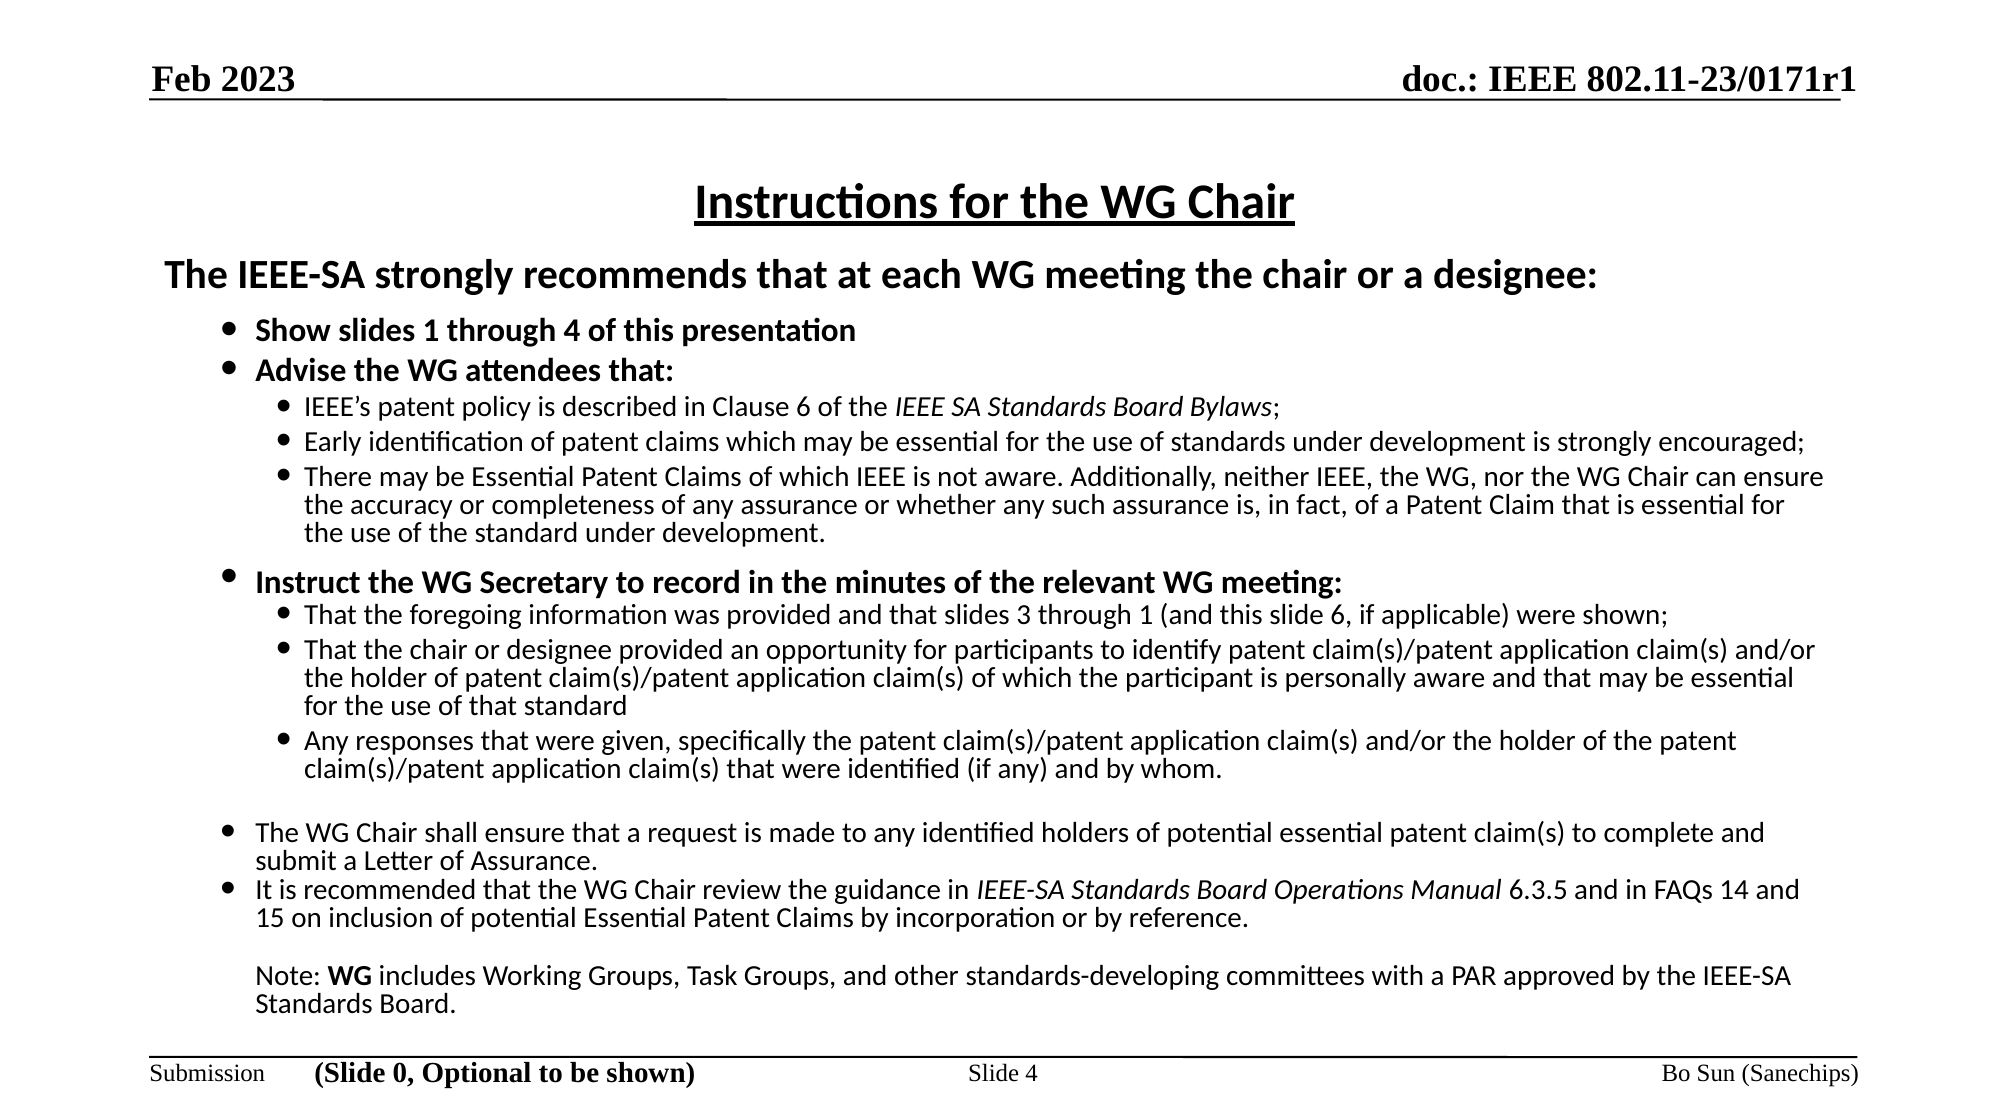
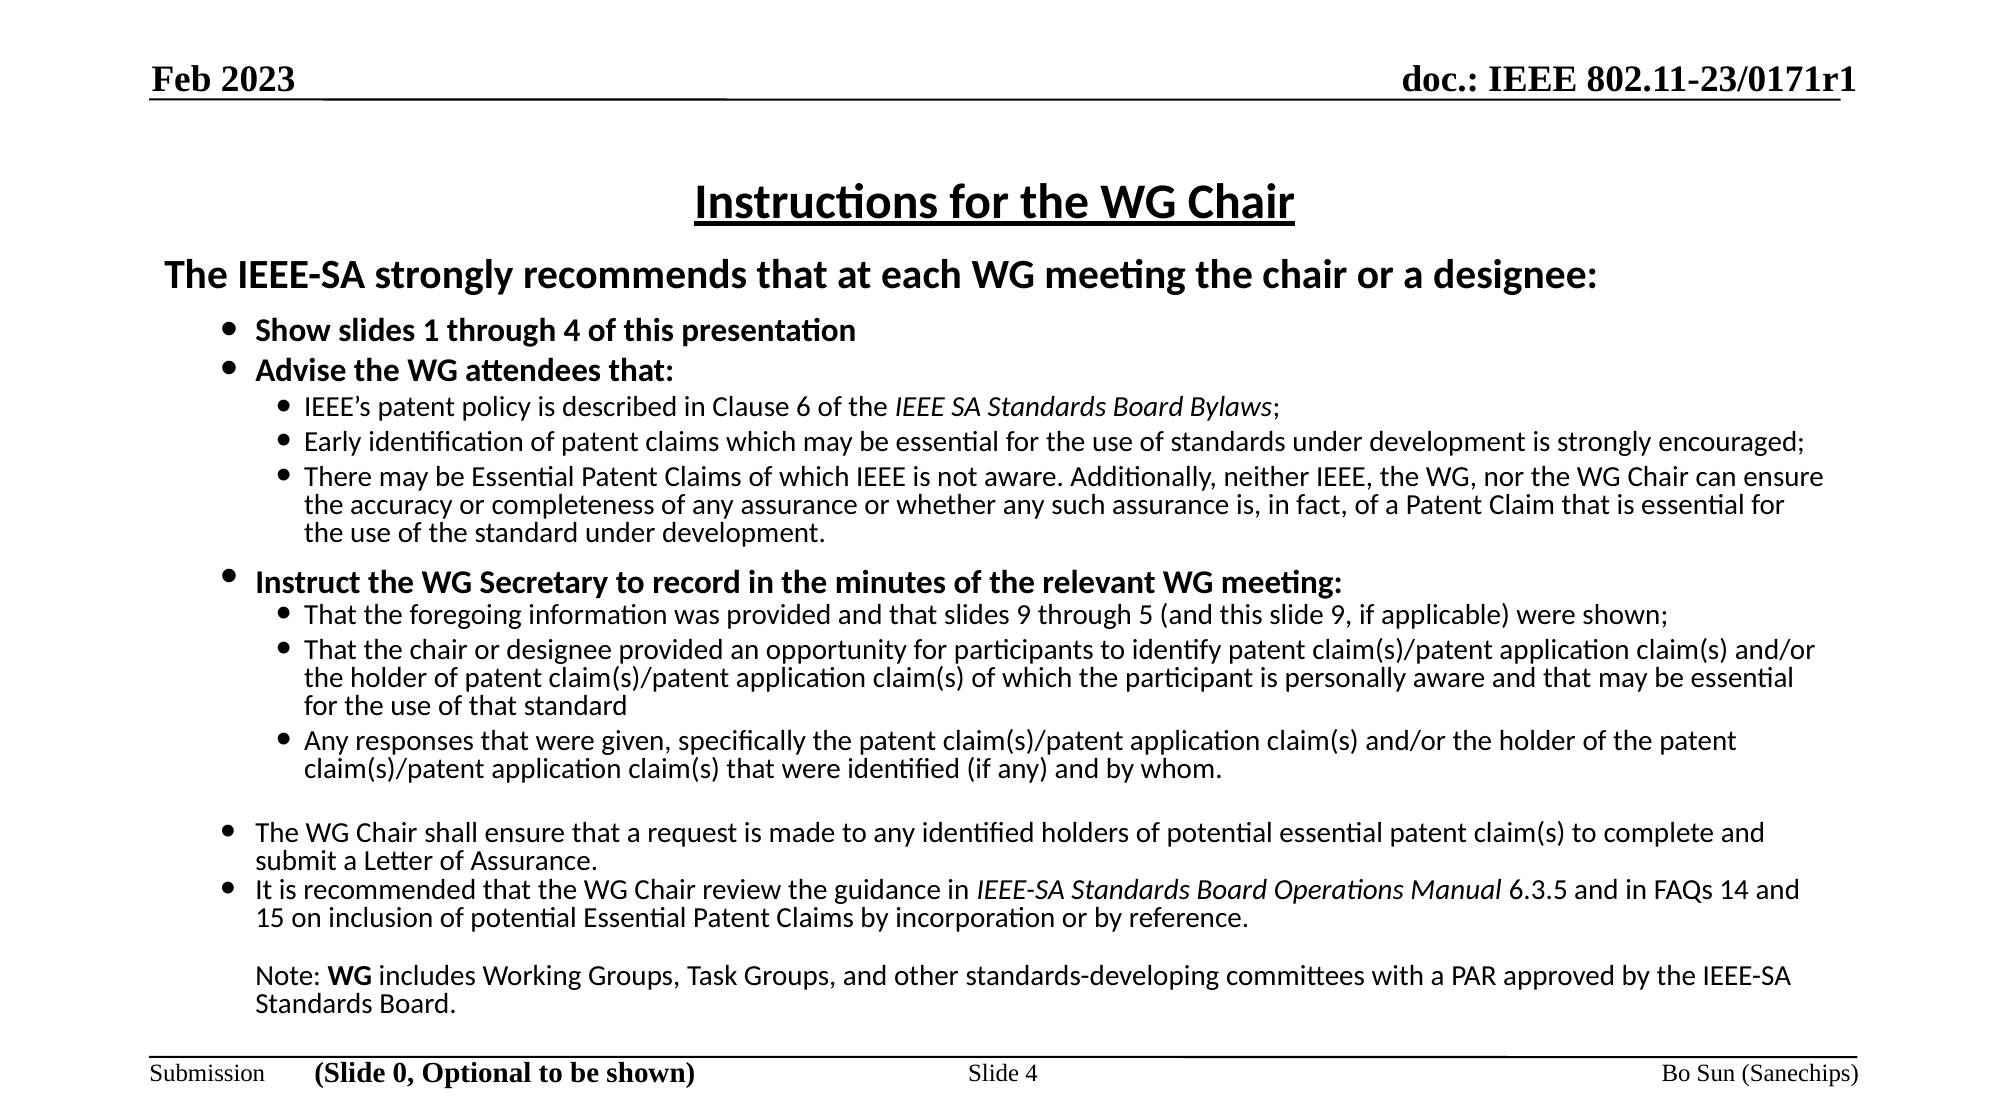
slides 3: 3 -> 9
through 1: 1 -> 5
slide 6: 6 -> 9
